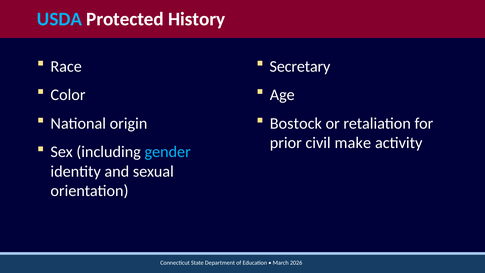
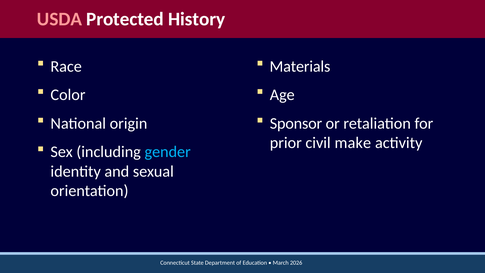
USDA colour: light blue -> pink
Secretary: Secretary -> Materials
Bostock: Bostock -> Sponsor
